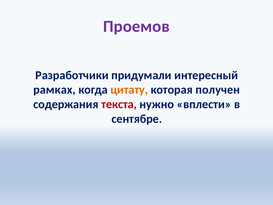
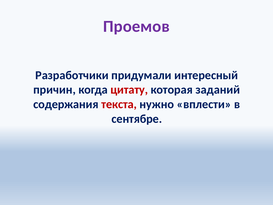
рамках: рамках -> причин
цитату colour: orange -> red
получен: получен -> заданий
